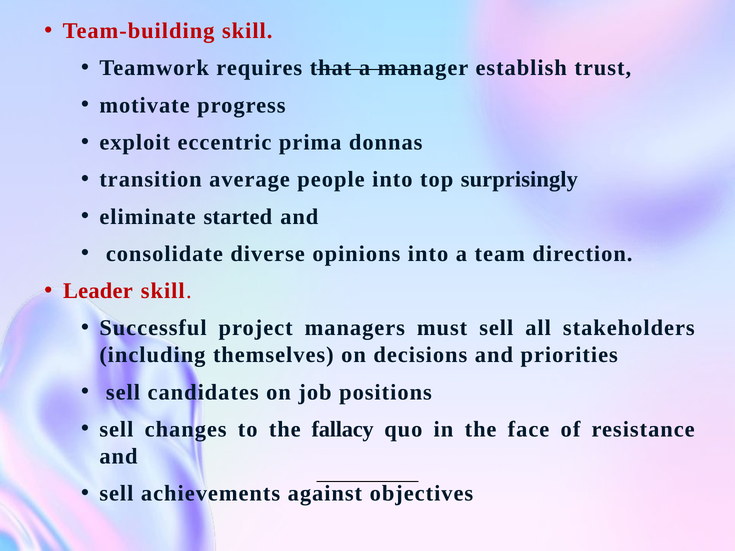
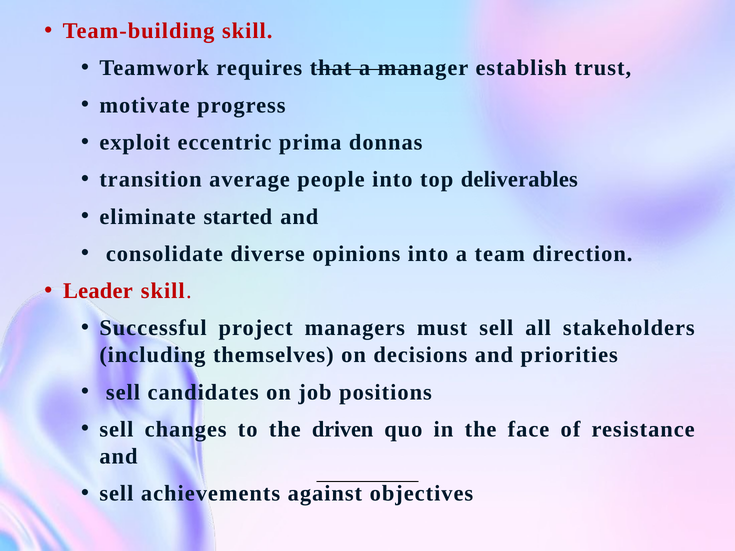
surprisingly: surprisingly -> deliverables
fallacy: fallacy -> driven
